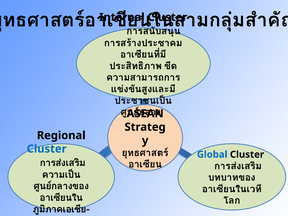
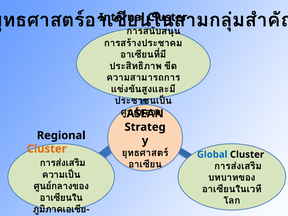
Cluster at (47, 149) colour: blue -> orange
